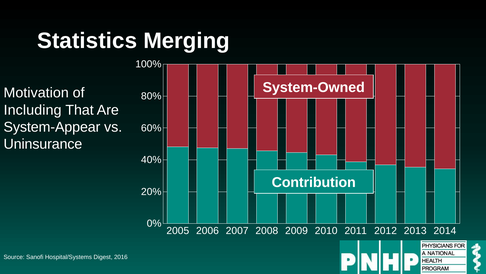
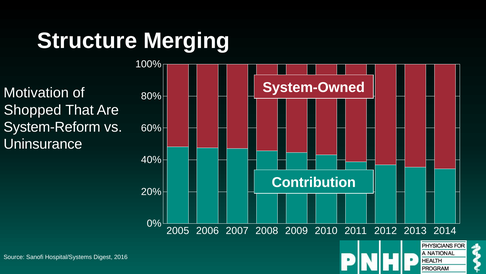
Statistics: Statistics -> Structure
Including: Including -> Shopped
System-Appear: System-Appear -> System-Reform
